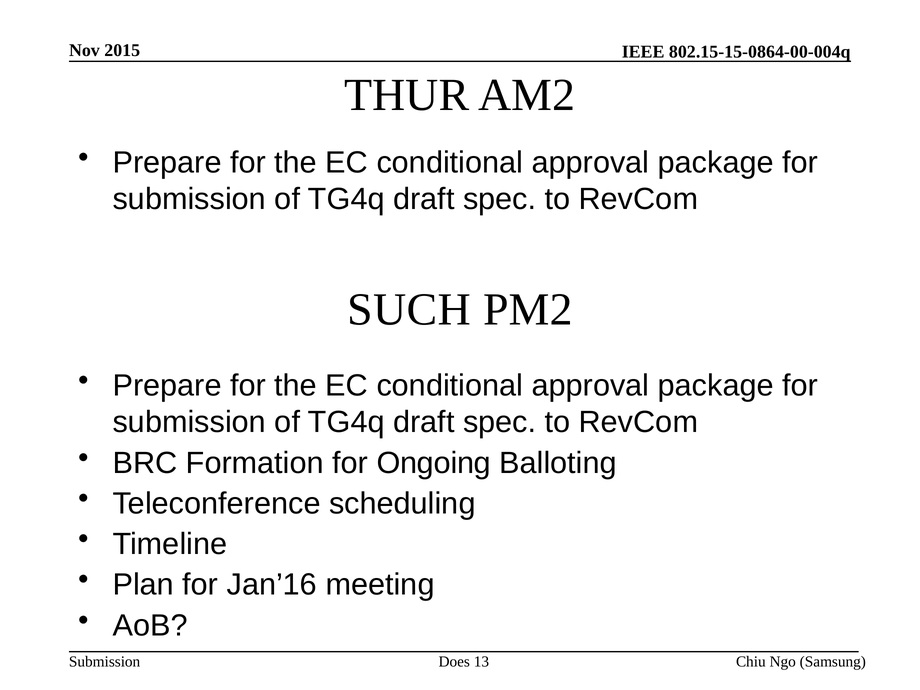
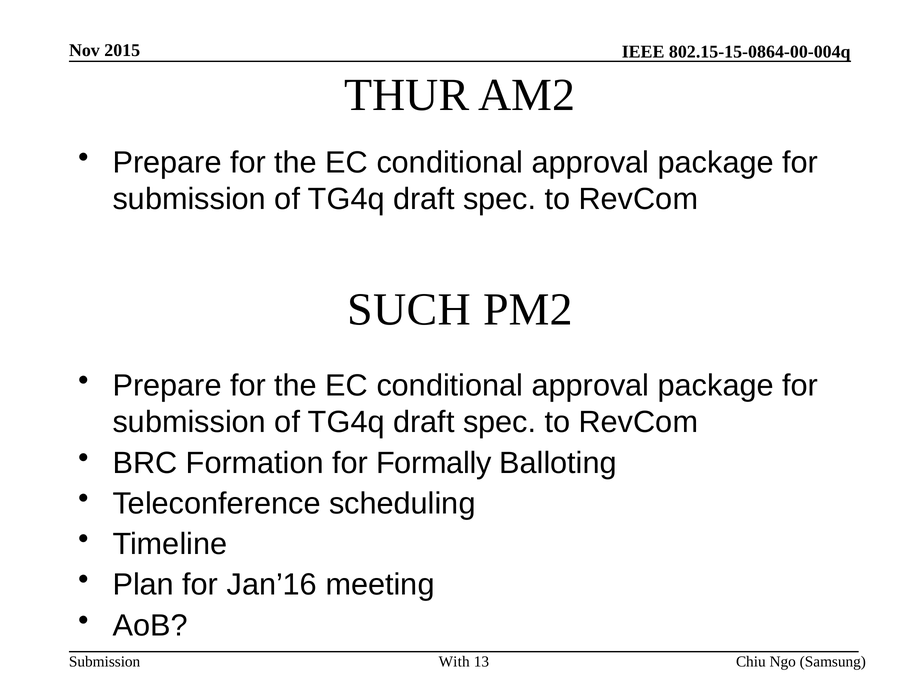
Ongoing: Ongoing -> Formally
Does: Does -> With
